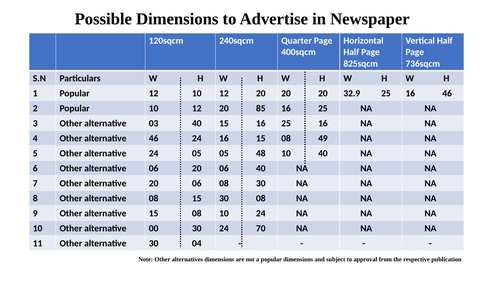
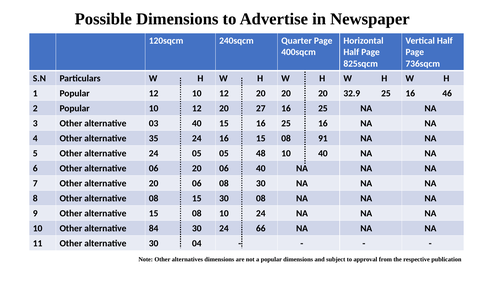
85: 85 -> 27
alternative 46: 46 -> 35
49: 49 -> 91
00: 00 -> 84
70: 70 -> 66
